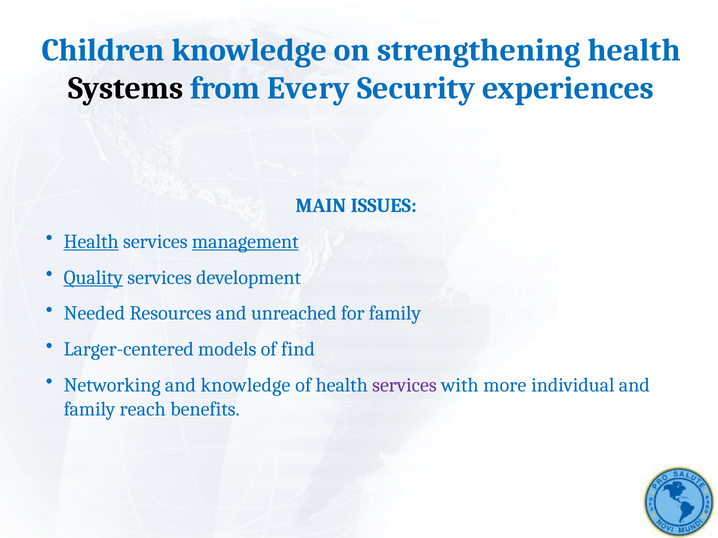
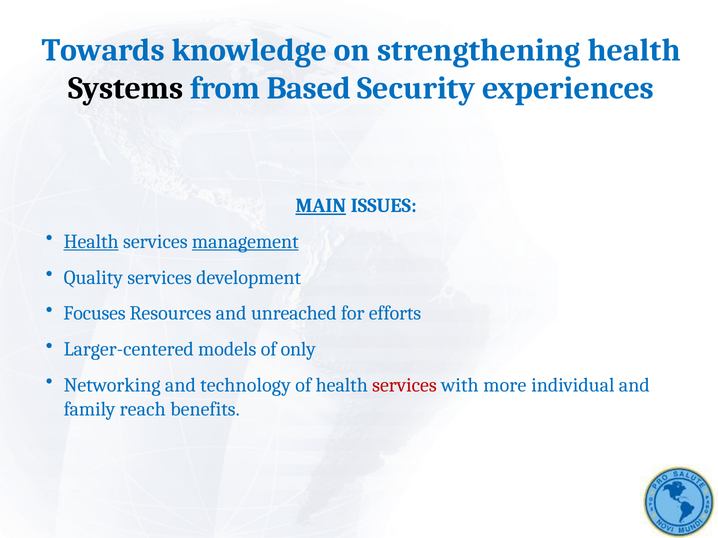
Children: Children -> Towards
Every: Every -> Based
MAIN underline: none -> present
Quality underline: present -> none
Needed: Needed -> Focuses
for family: family -> efforts
find: find -> only
and knowledge: knowledge -> technology
services at (404, 385) colour: purple -> red
